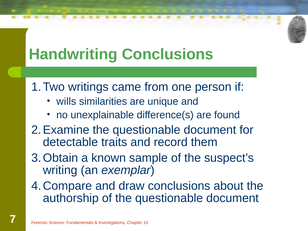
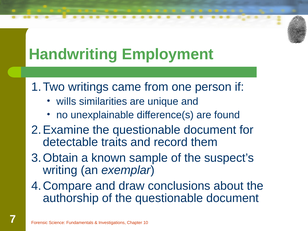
Handwriting Conclusions: Conclusions -> Employment
